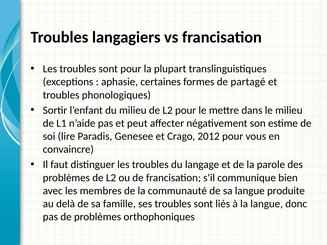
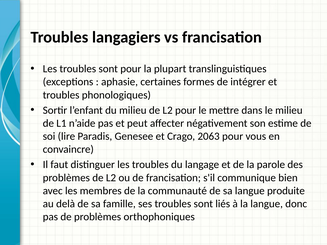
partagé: partagé -> intégrer
2012: 2012 -> 2063
